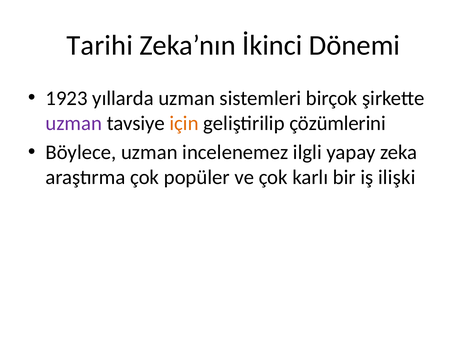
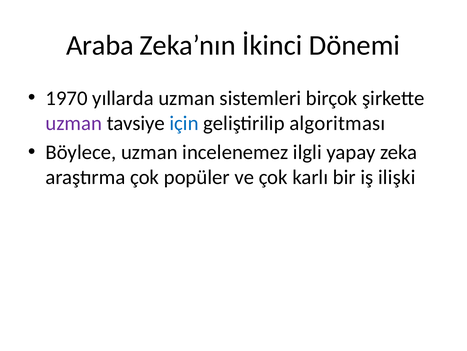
Tarihi: Tarihi -> Araba
1923: 1923 -> 1970
için colour: orange -> blue
çözümlerini: çözümlerini -> algoritması
